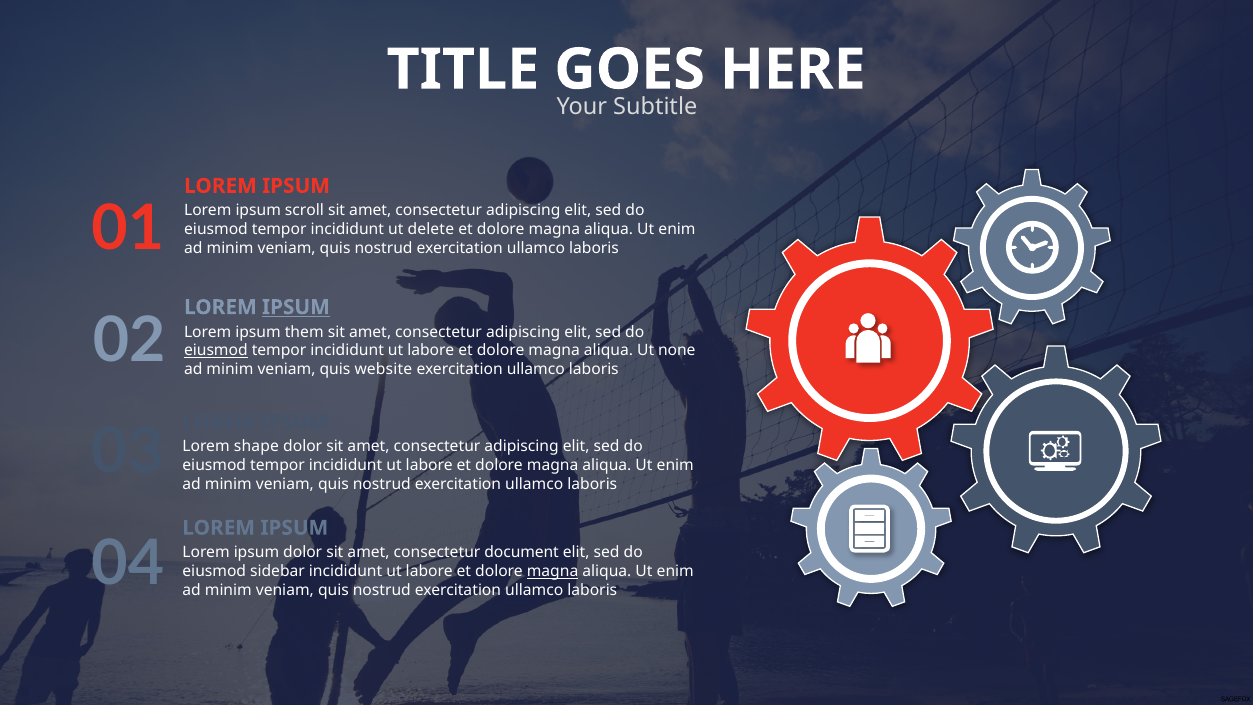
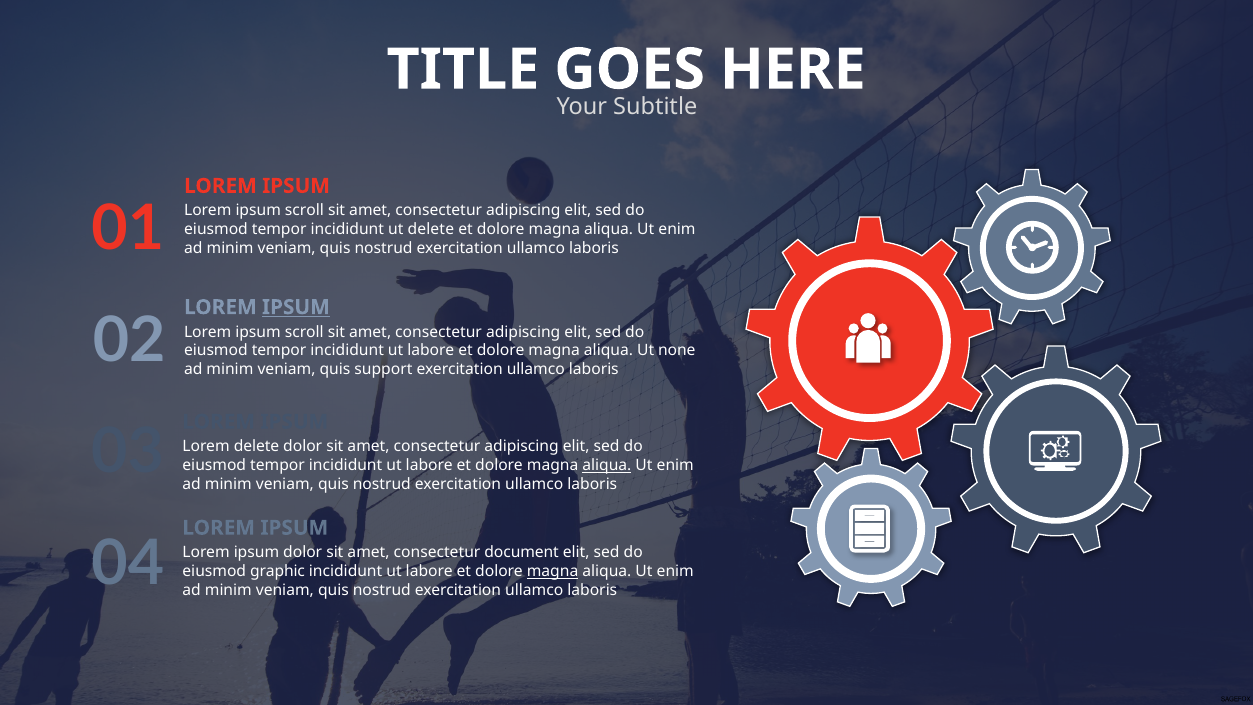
them at (304, 332): them -> scroll
eiusmod at (216, 351) underline: present -> none
website: website -> support
Lorem shape: shape -> delete
aliqua at (607, 465) underline: none -> present
sidebar: sidebar -> graphic
